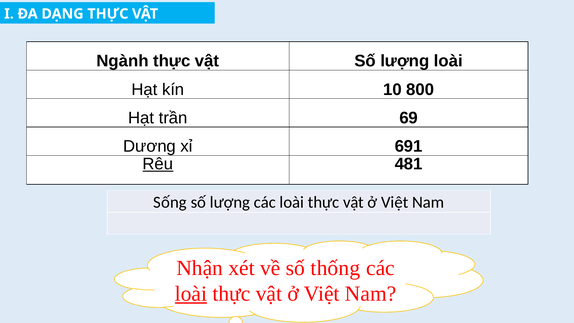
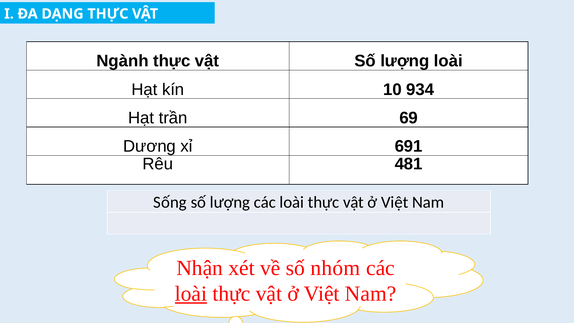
800: 800 -> 934
Rêu underline: present -> none
thống: thống -> nhóm
